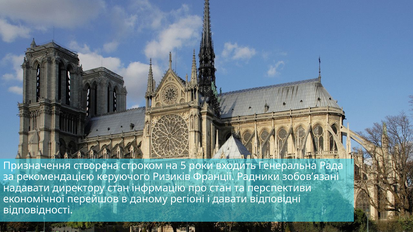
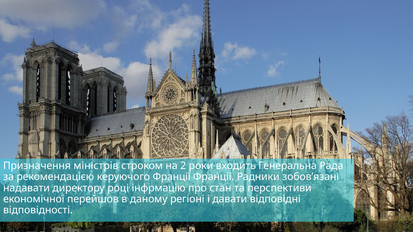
створена: створена -> міністрів
5: 5 -> 2
керуючого Ризиків: Ризиків -> Франції
директору стан: стан -> році
